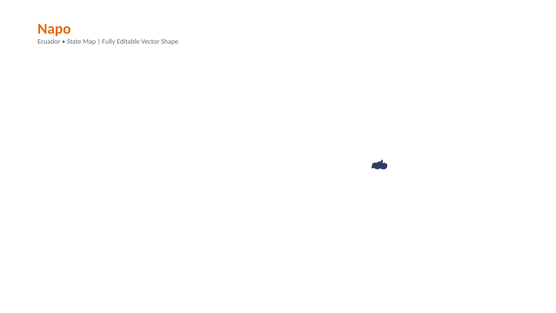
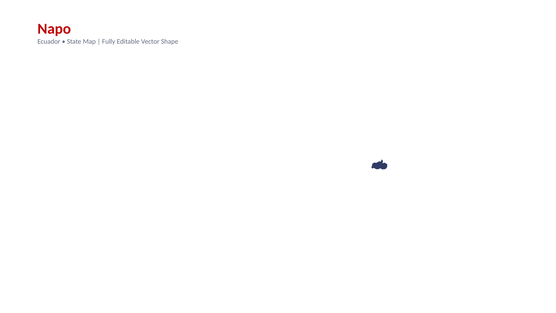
Napo colour: orange -> red
